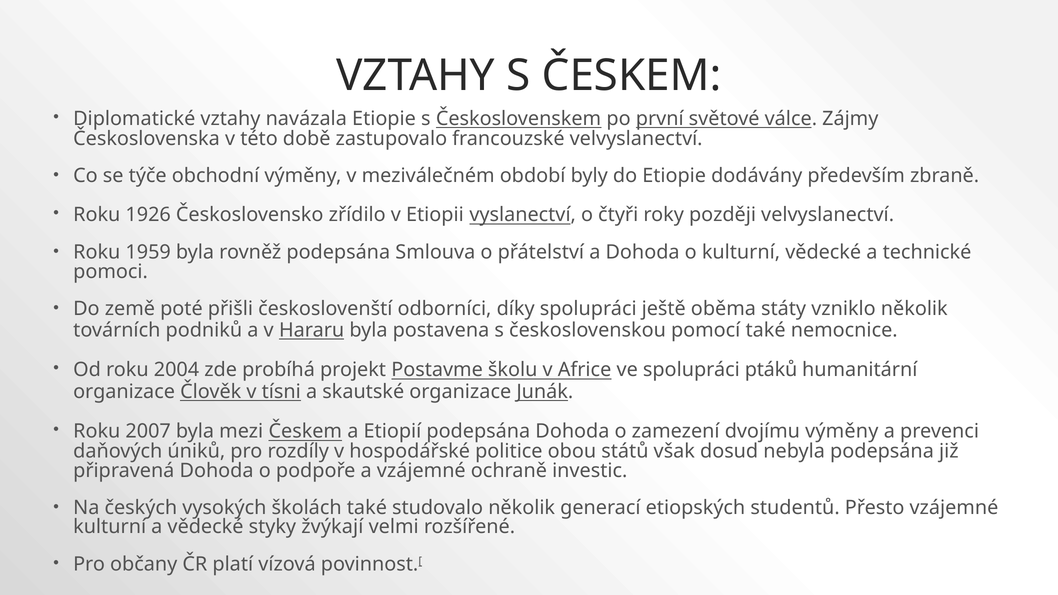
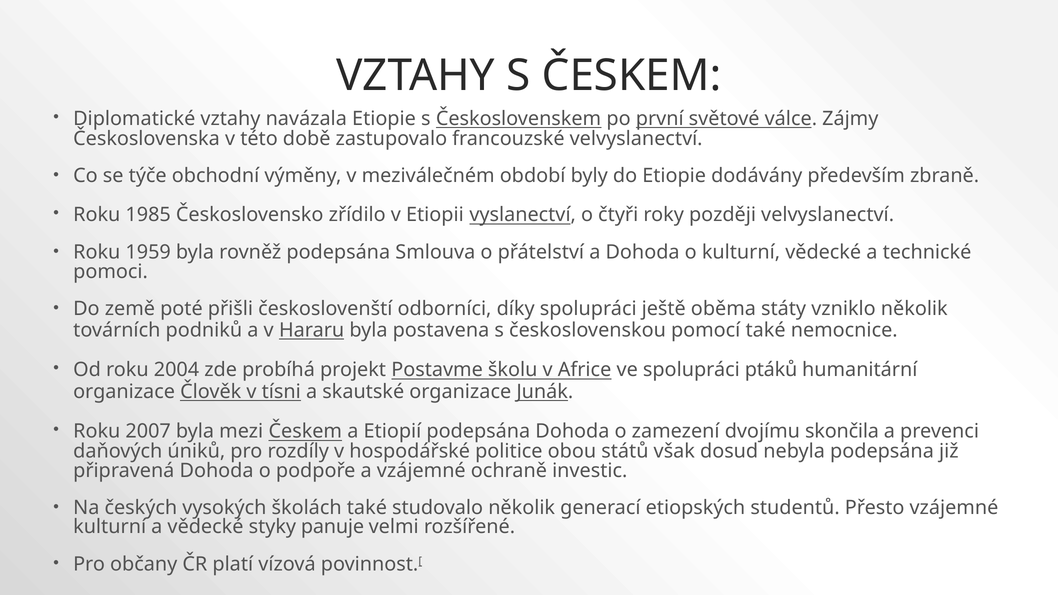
1926: 1926 -> 1985
dvojímu výměny: výměny -> skončila
žvýkají: žvýkají -> panuje
